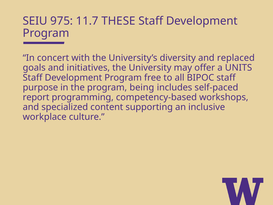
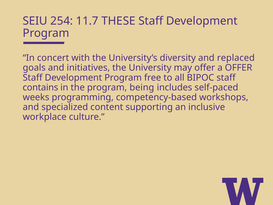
975: 975 -> 254
a UNITS: UNITS -> OFFER
purpose: purpose -> contains
report: report -> weeks
